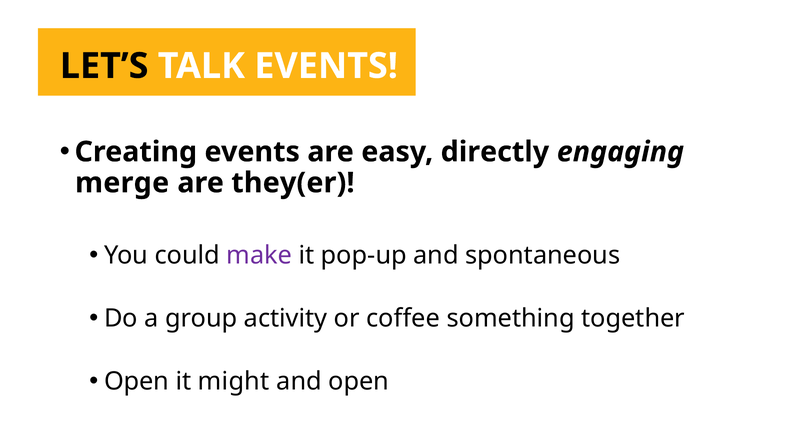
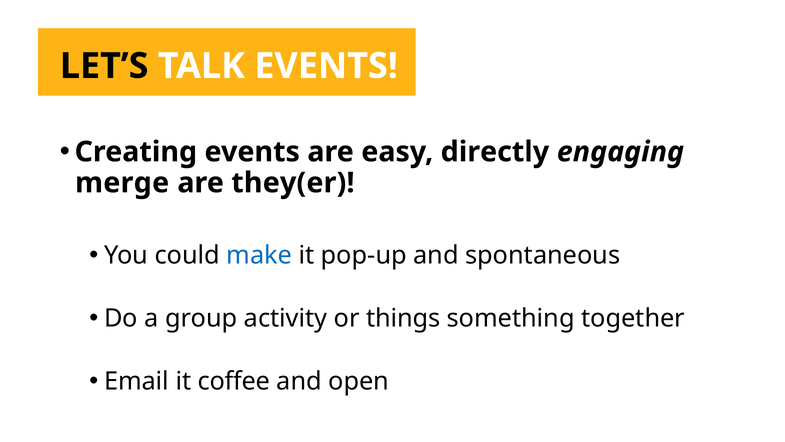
make colour: purple -> blue
coffee: coffee -> things
Open at (137, 381): Open -> Email
might: might -> coffee
